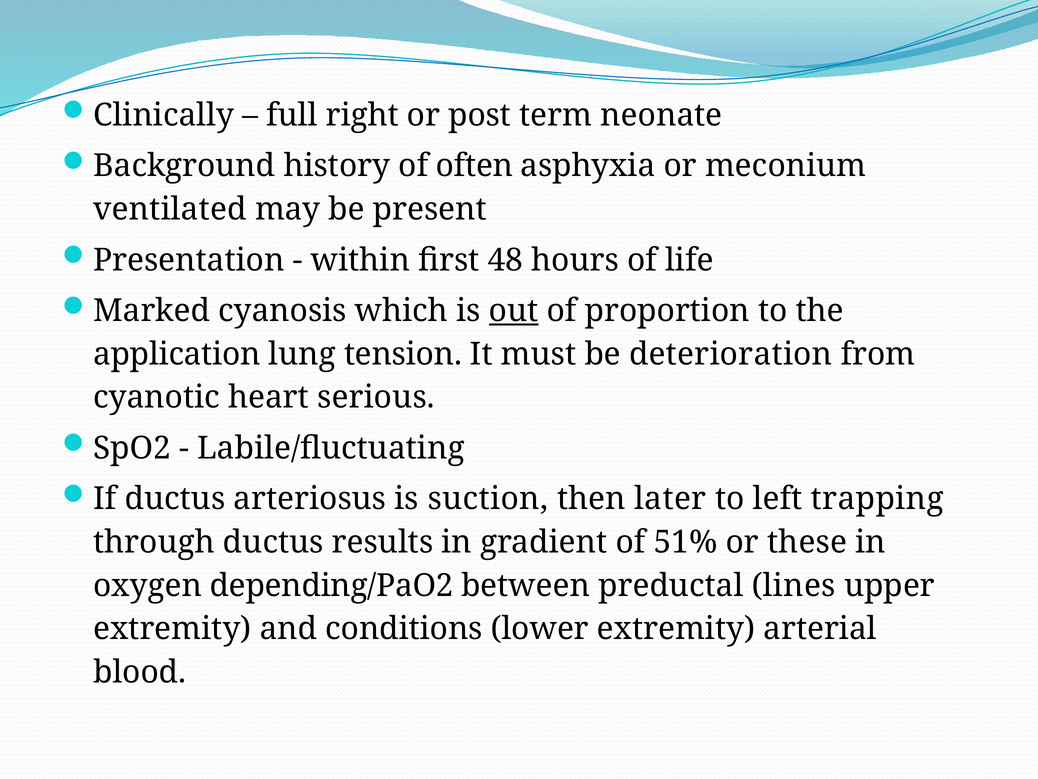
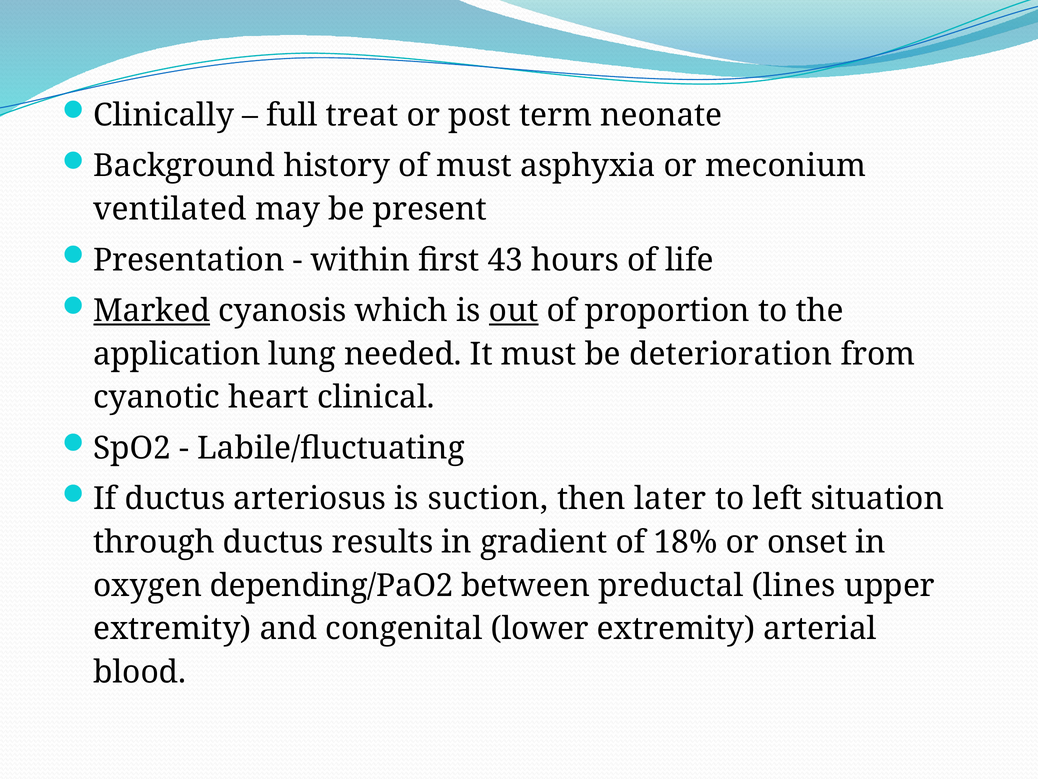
right: right -> treat
of often: often -> must
48: 48 -> 43
Marked underline: none -> present
tension: tension -> needed
serious: serious -> clinical
trapping: trapping -> situation
51%: 51% -> 18%
these: these -> onset
conditions: conditions -> congenital
